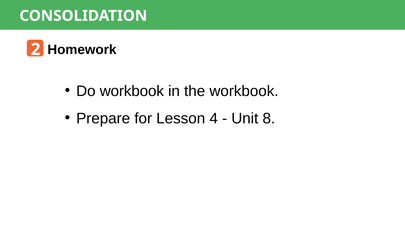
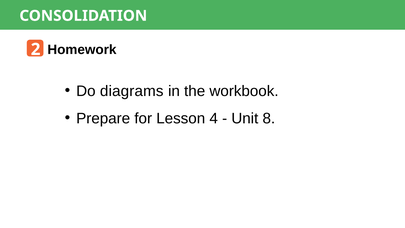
Do workbook: workbook -> diagrams
